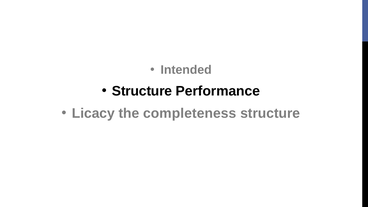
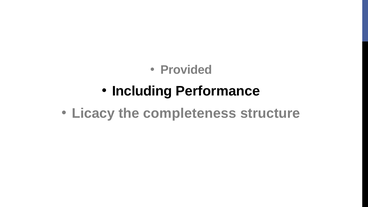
Intended: Intended -> Provided
Structure at (142, 91): Structure -> Including
